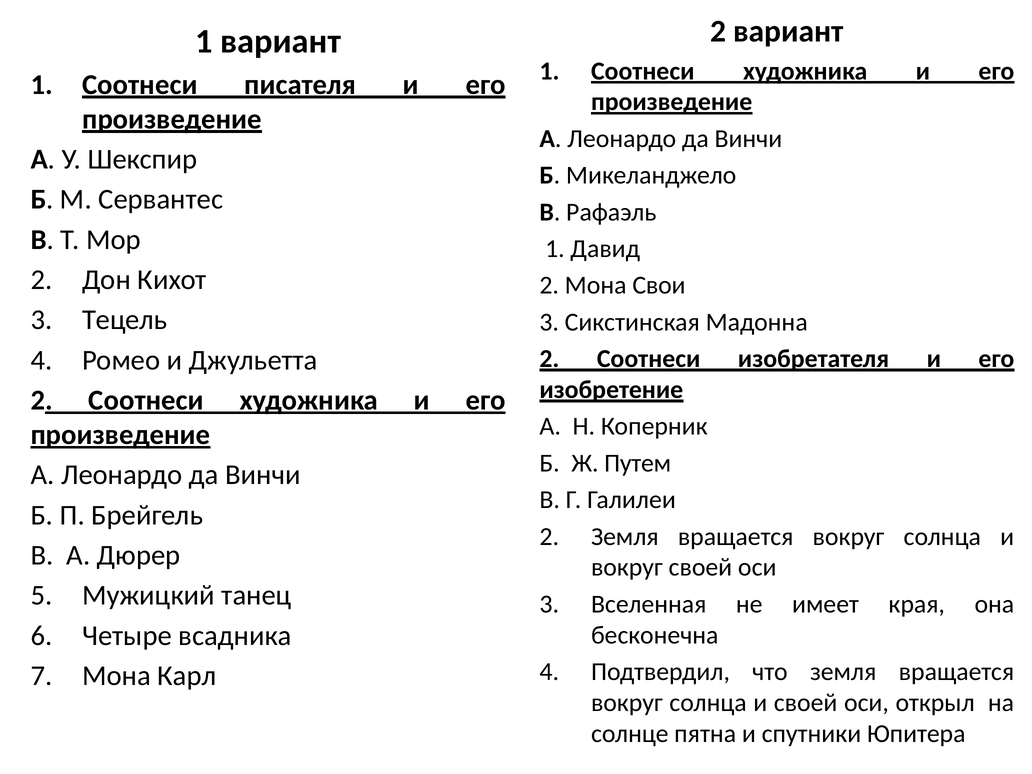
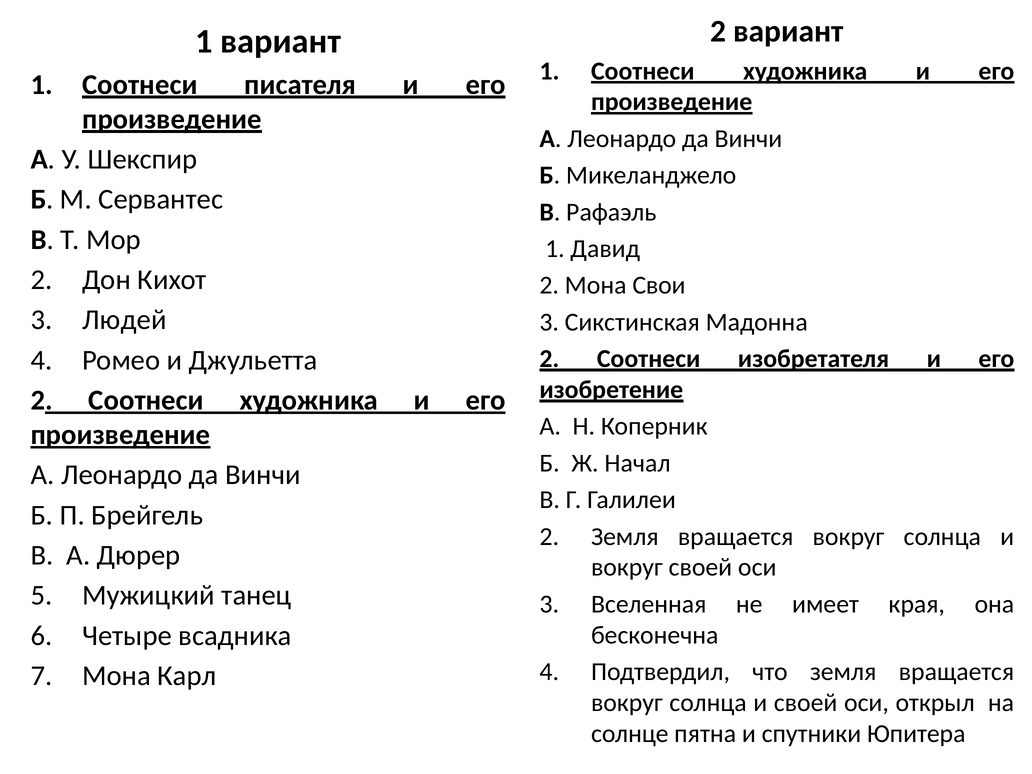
Тецель: Тецель -> Людей
Путем: Путем -> Начал
